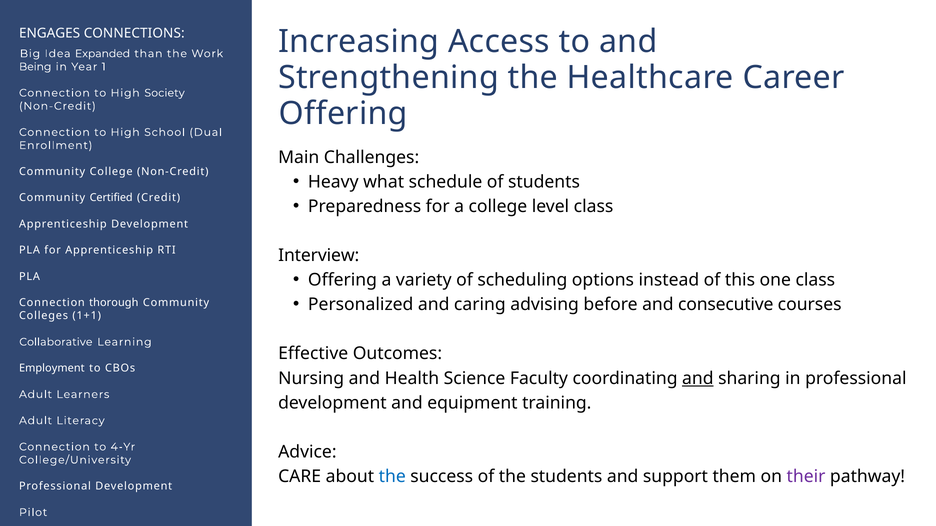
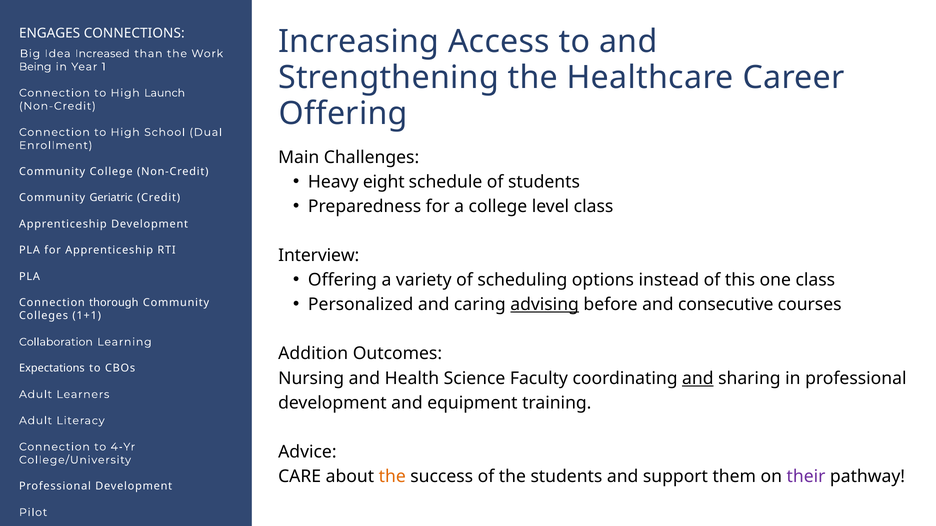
Expanded: Expanded -> Increased
Society: Society -> Launch
what: what -> eight
Certified: Certified -> Geriatric
advising underline: none -> present
Collaborative: Collaborative -> Collaboration
Effective: Effective -> Addition
Employment: Employment -> Expectations
the at (392, 477) colour: blue -> orange
